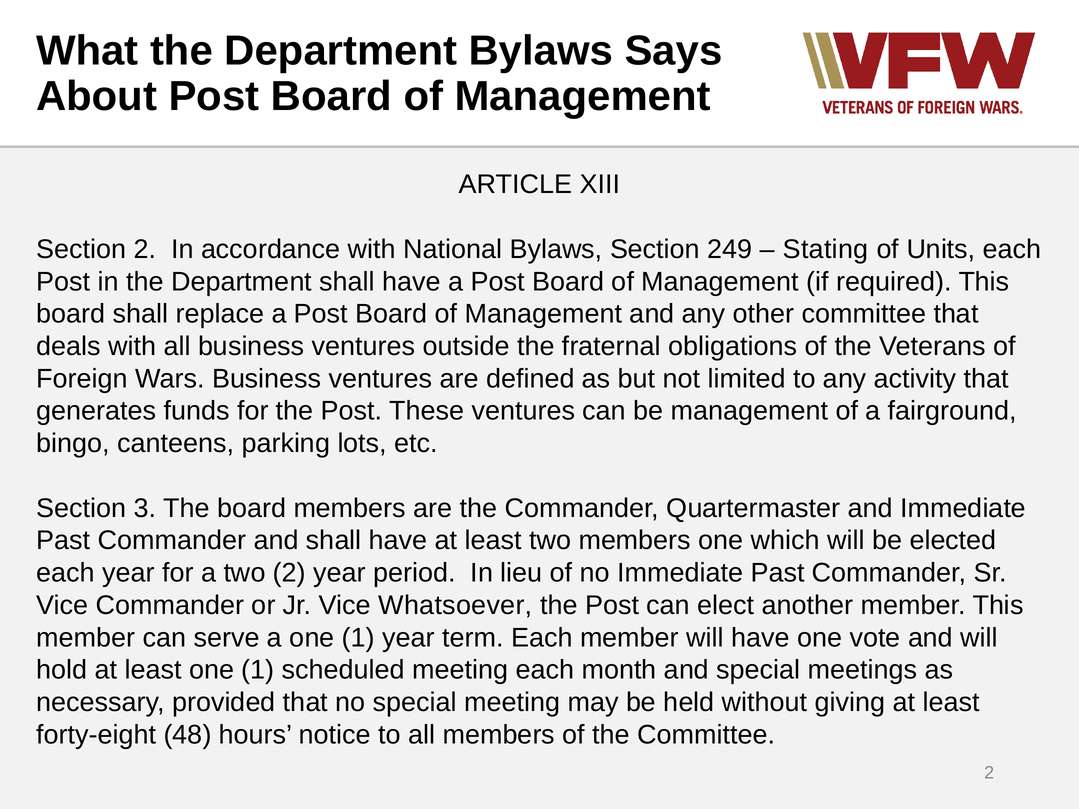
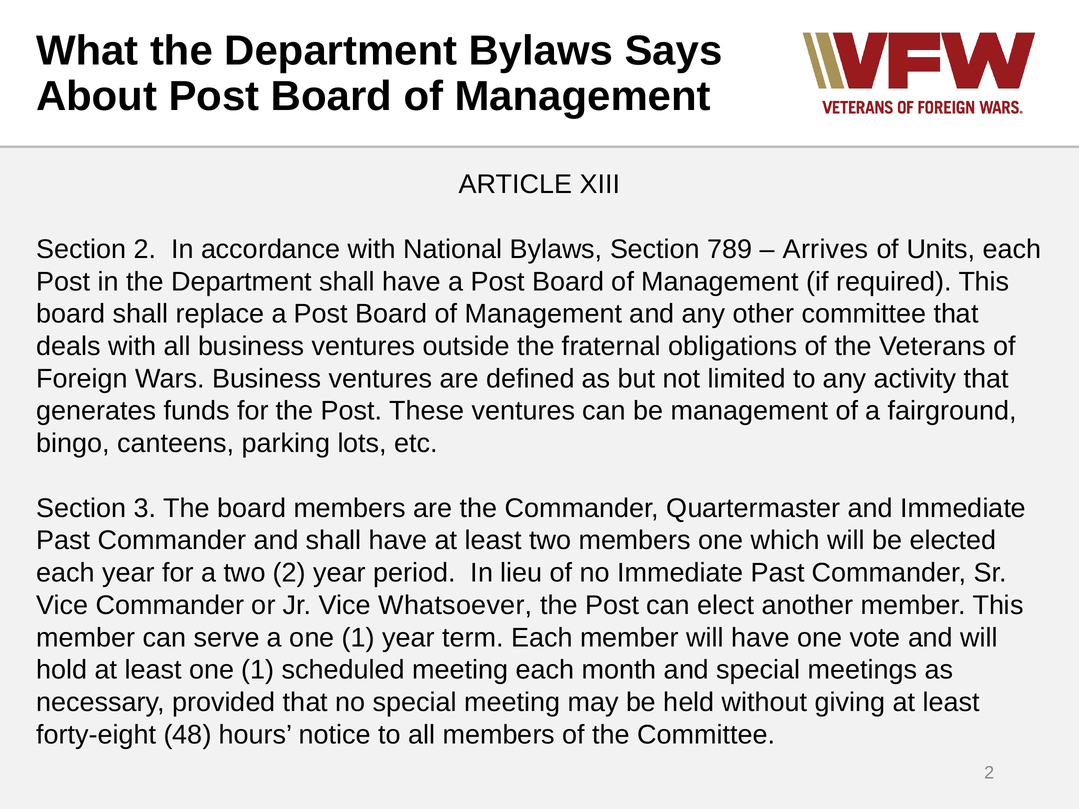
249: 249 -> 789
Stating: Stating -> Arrives
